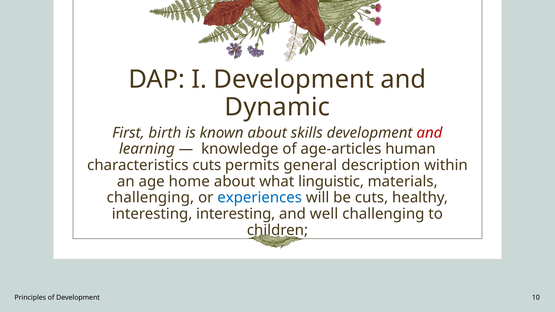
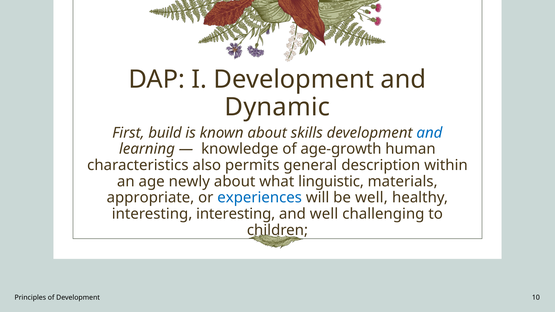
birth: birth -> build
and at (429, 133) colour: red -> blue
age-articles: age-articles -> age-growth
characteristics cuts: cuts -> also
home: home -> newly
challenging at (150, 198): challenging -> appropriate
be cuts: cuts -> well
